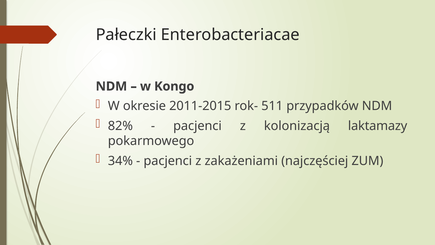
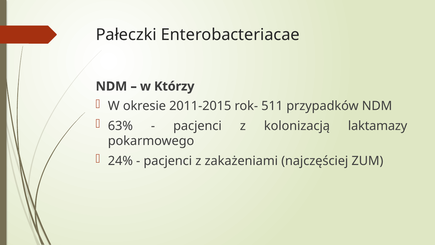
Kongo: Kongo -> Którzy
82%: 82% -> 63%
34%: 34% -> 24%
